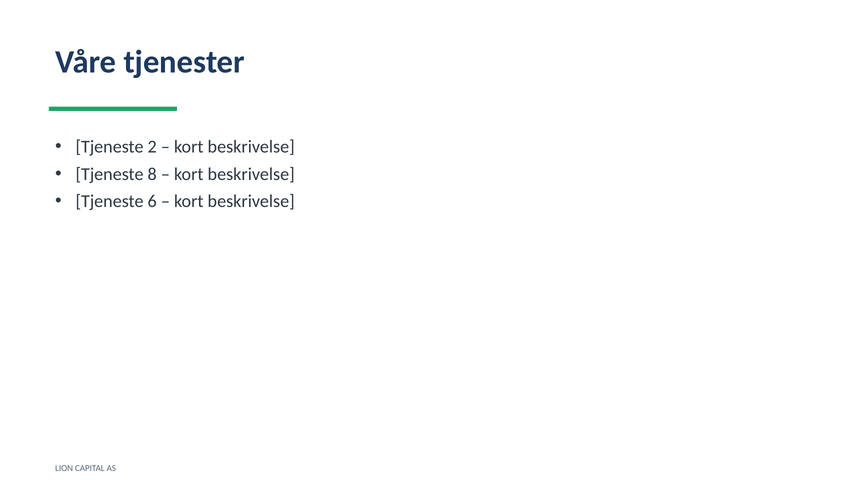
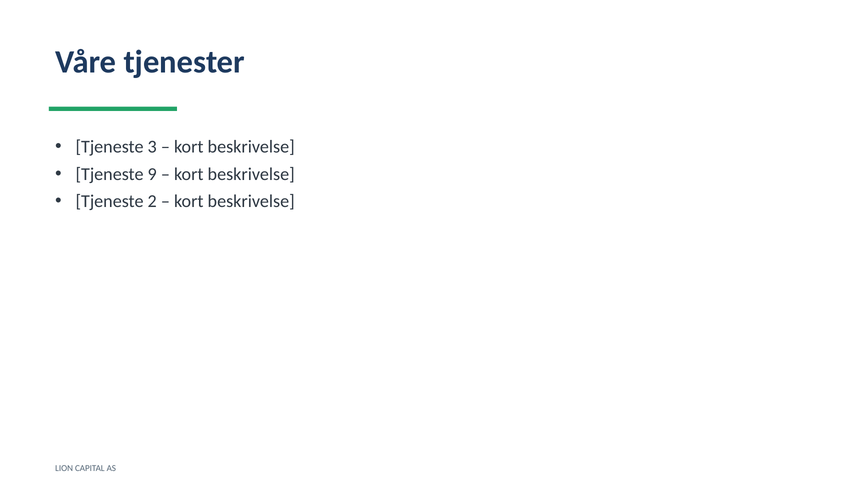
2: 2 -> 3
8: 8 -> 9
6: 6 -> 2
